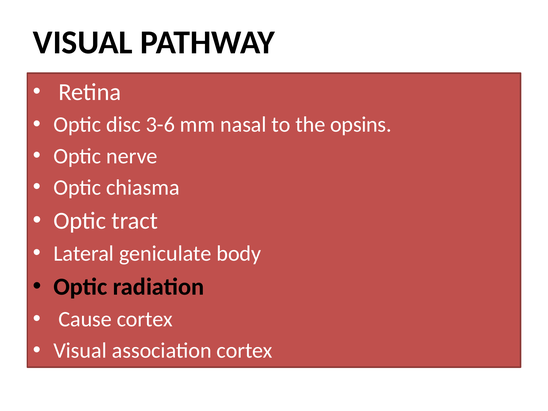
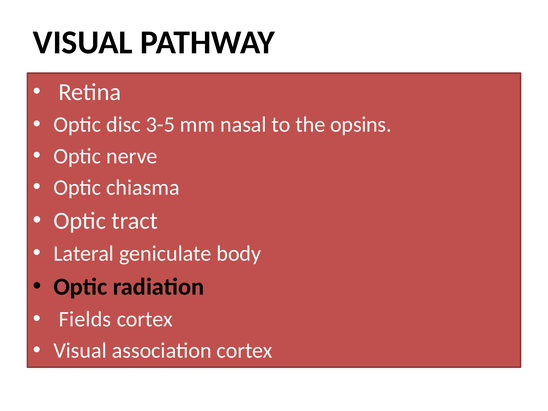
3-6: 3-6 -> 3-5
Cause: Cause -> Fields
